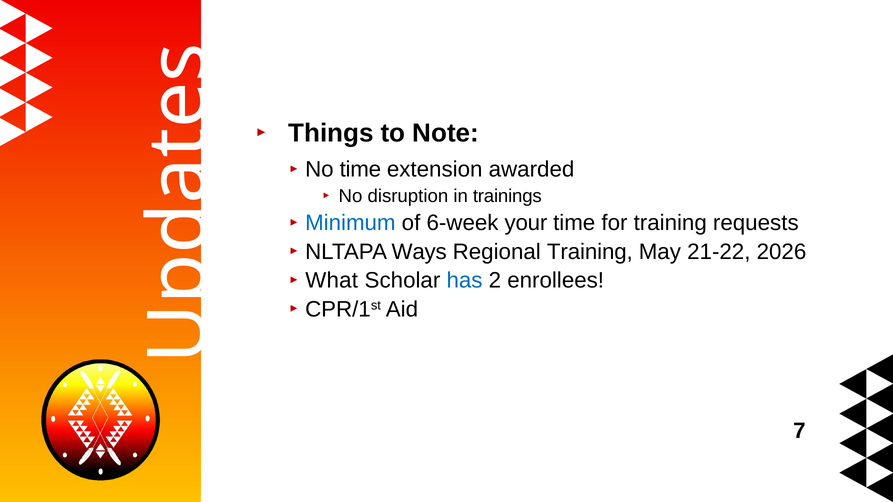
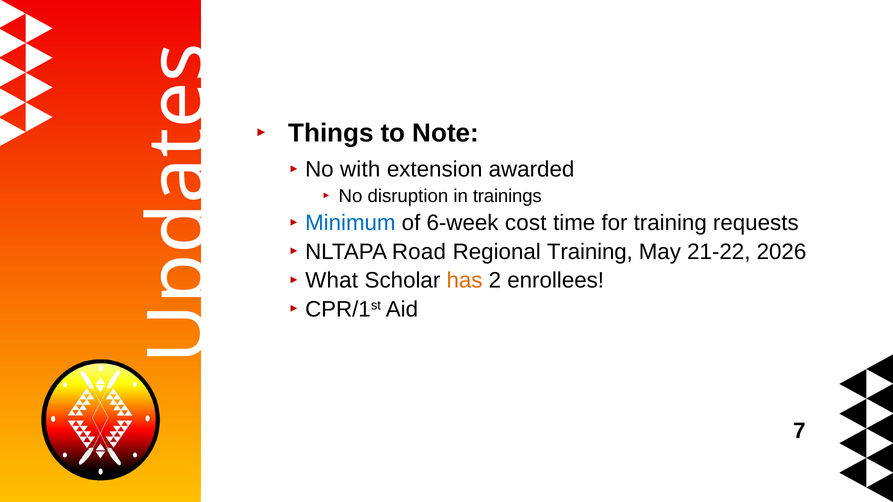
No time: time -> with
your: your -> cost
Ways: Ways -> Road
has colour: blue -> orange
